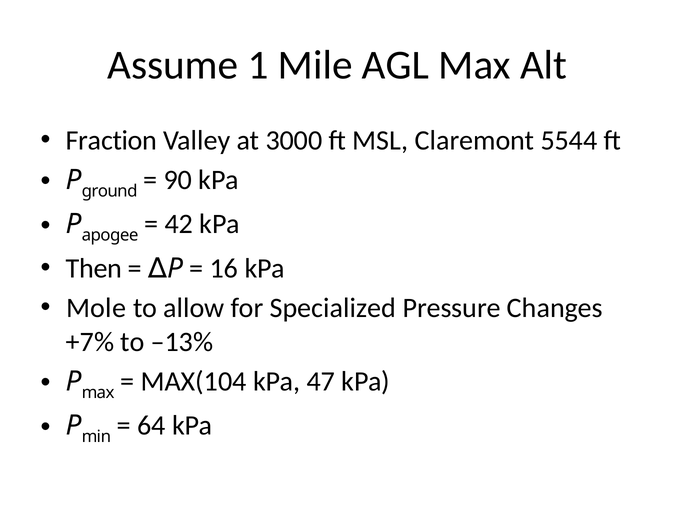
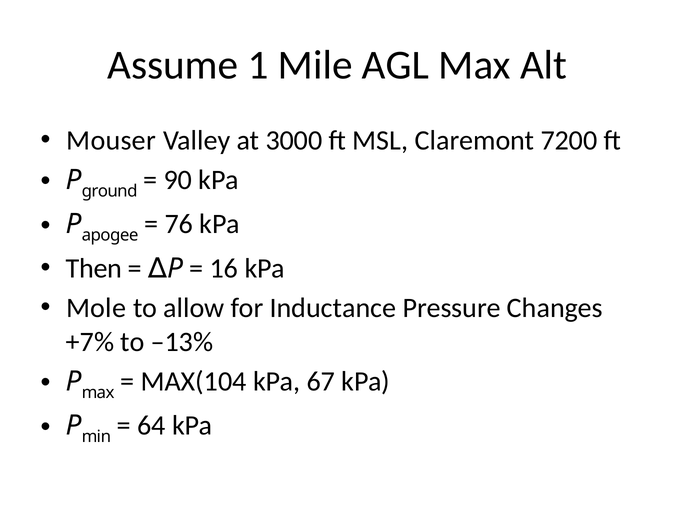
Fraction: Fraction -> Mouser
5544: 5544 -> 7200
42: 42 -> 76
Specialized: Specialized -> Inductance
47: 47 -> 67
